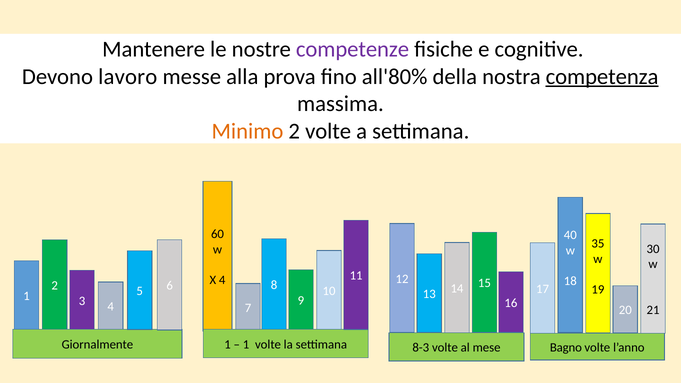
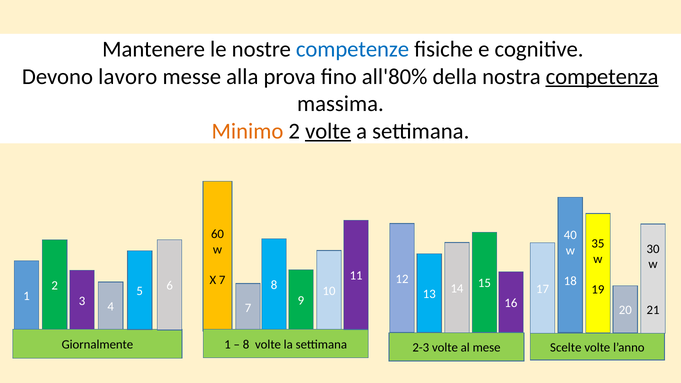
competenze colour: purple -> blue
volte at (328, 131) underline: none -> present
X 4: 4 -> 7
1 at (246, 344): 1 -> 8
8-3: 8-3 -> 2-3
Bagno: Bagno -> Scelte
